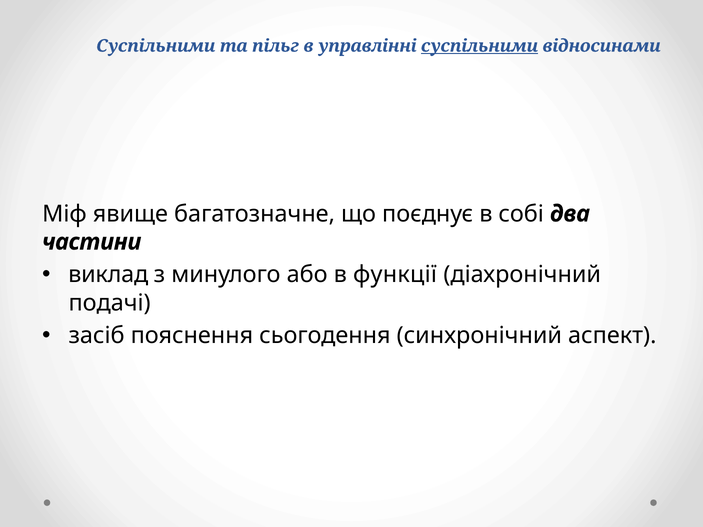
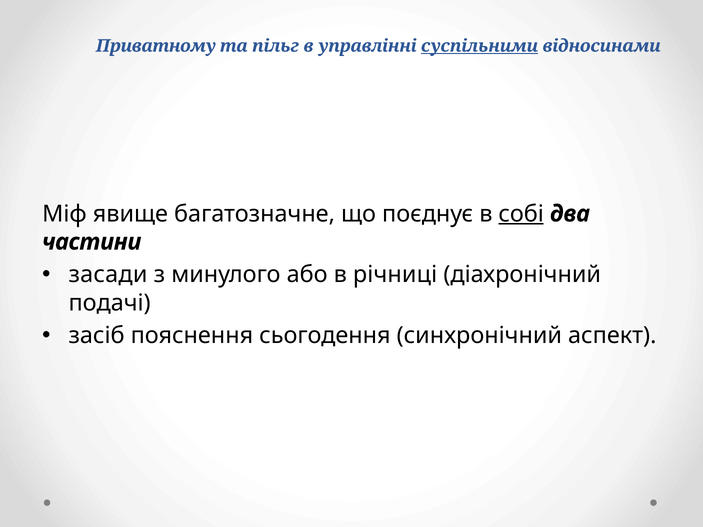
Суспільними at (156, 46): Суспільними -> Приватному
собі underline: none -> present
виклад: виклад -> засади
функції: функції -> річниці
